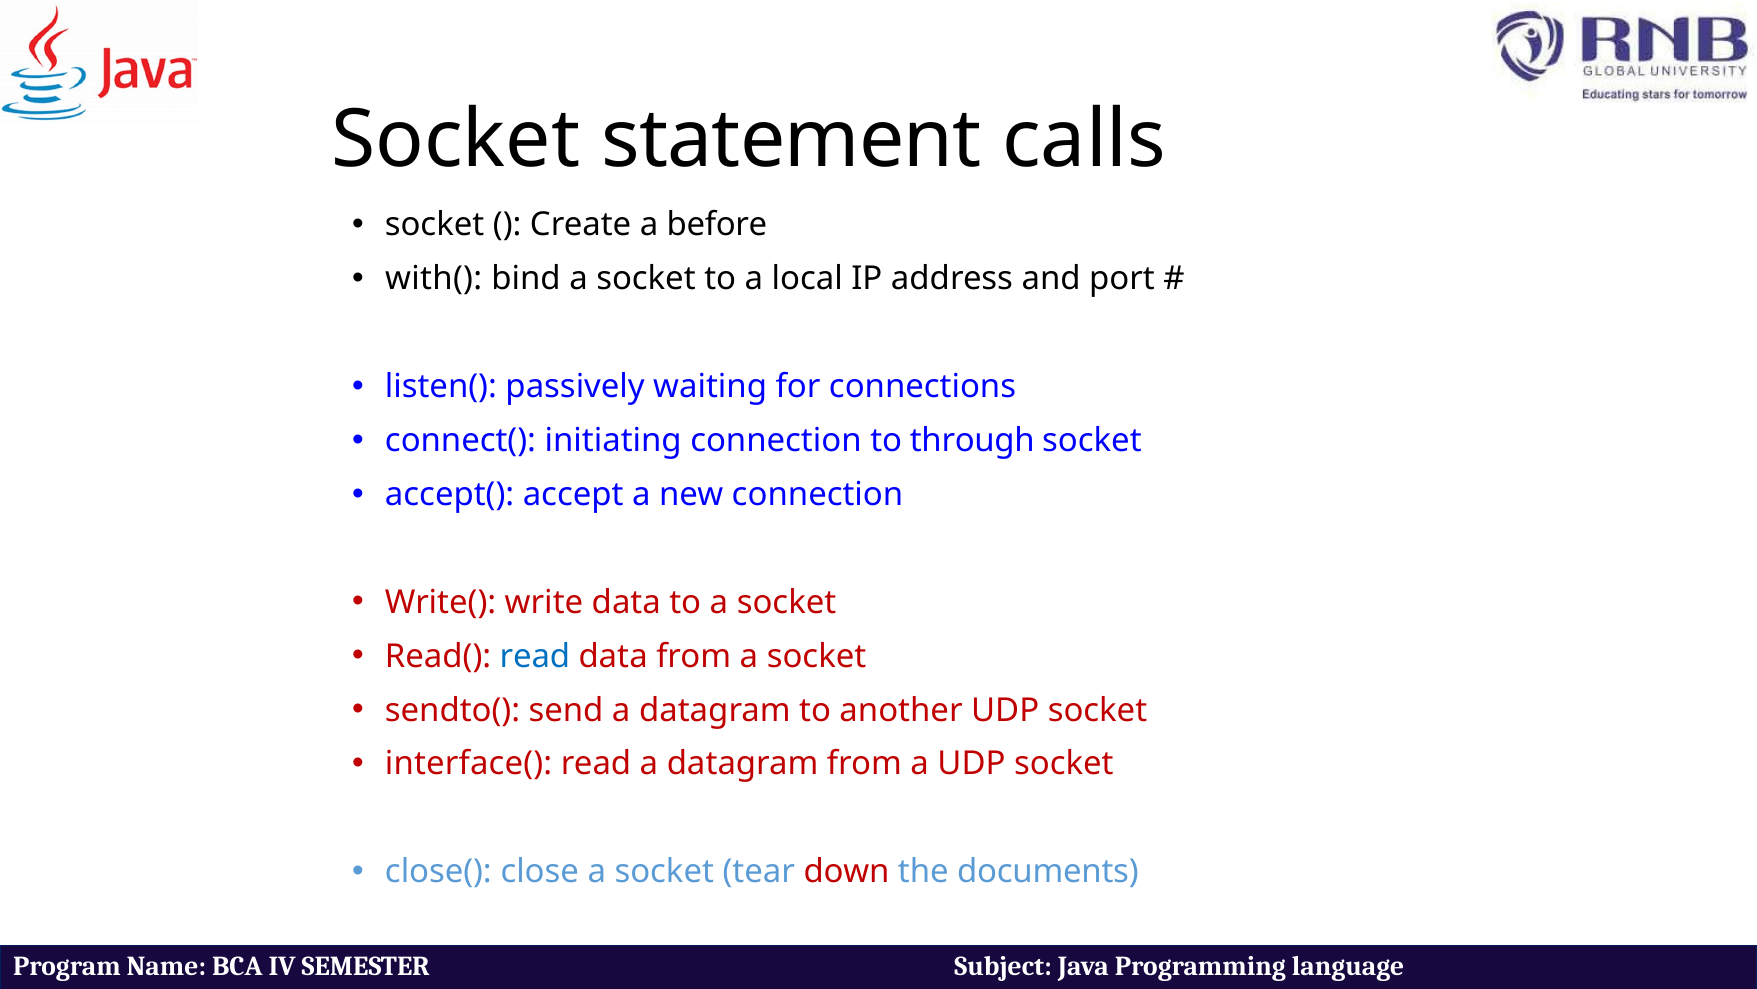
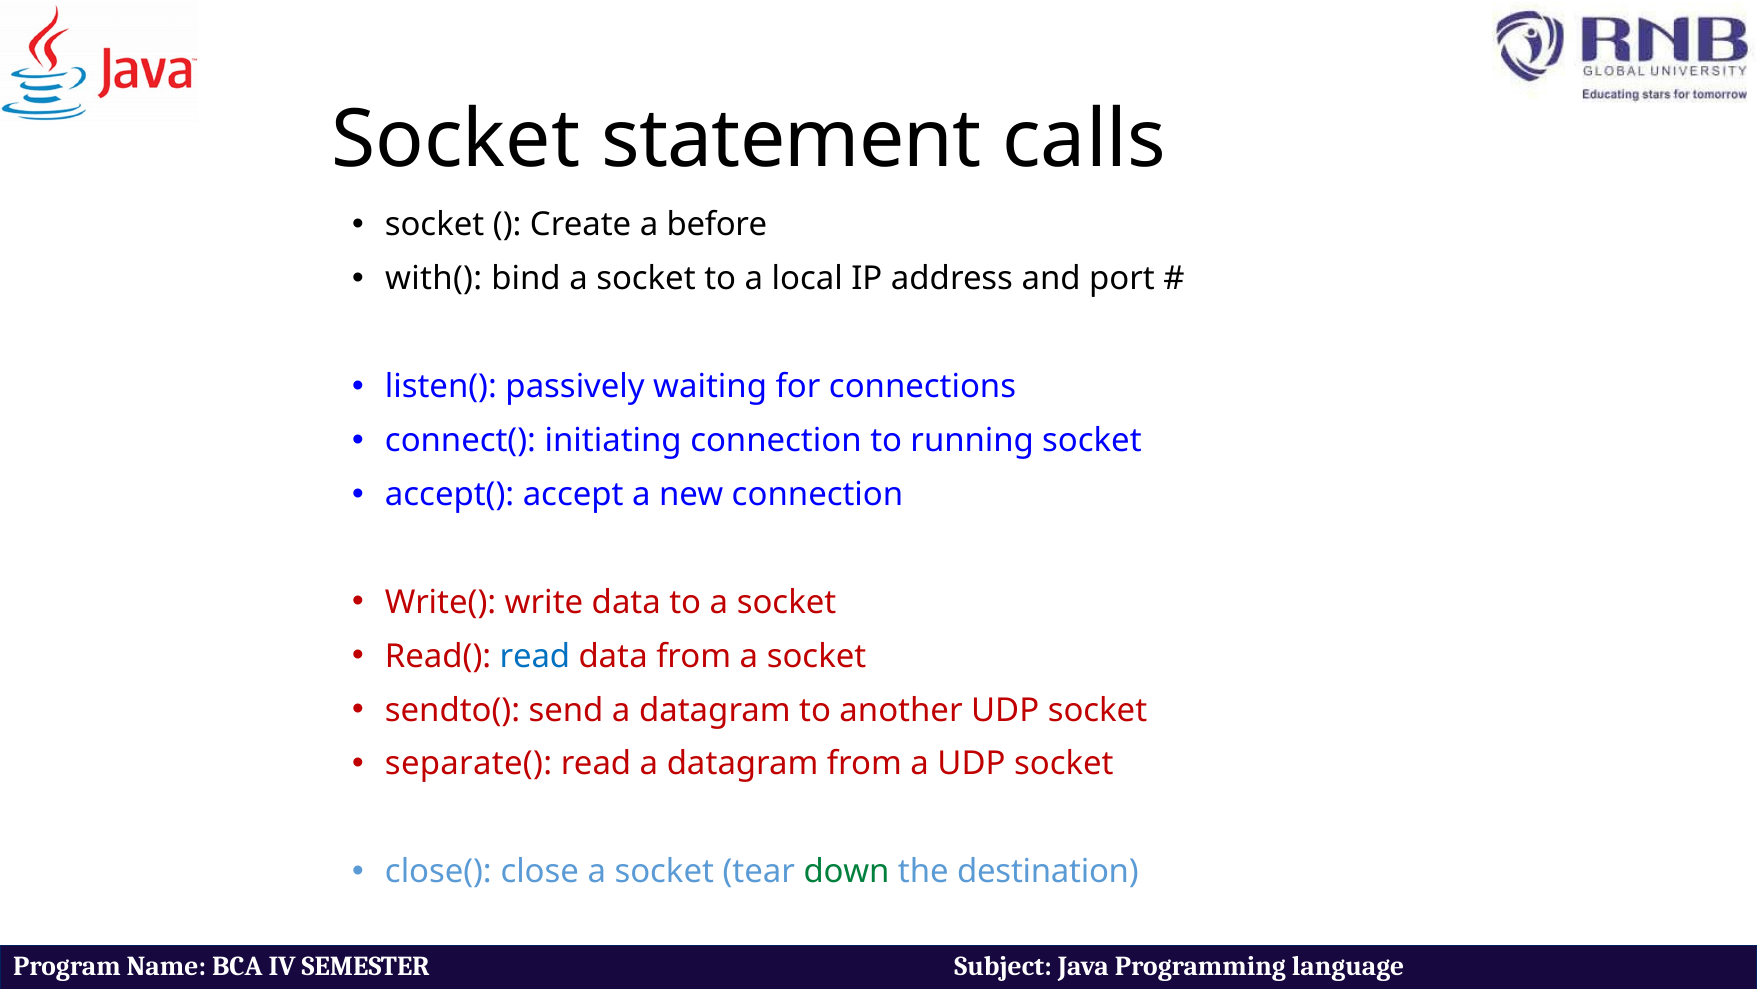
through: through -> running
interface(: interface( -> separate(
down colour: red -> green
documents: documents -> destination
